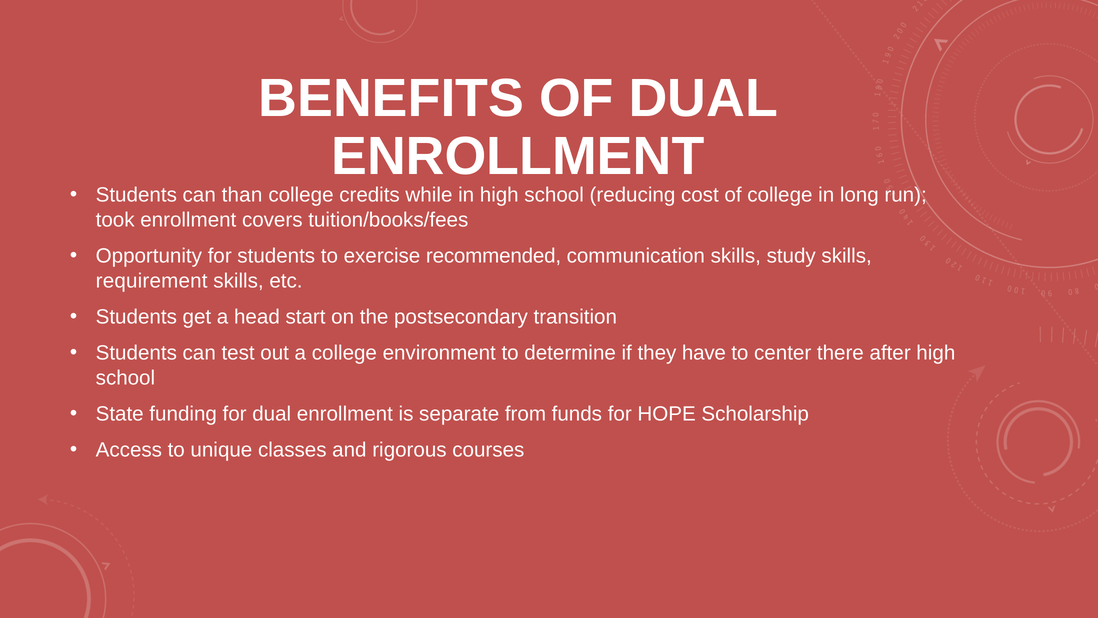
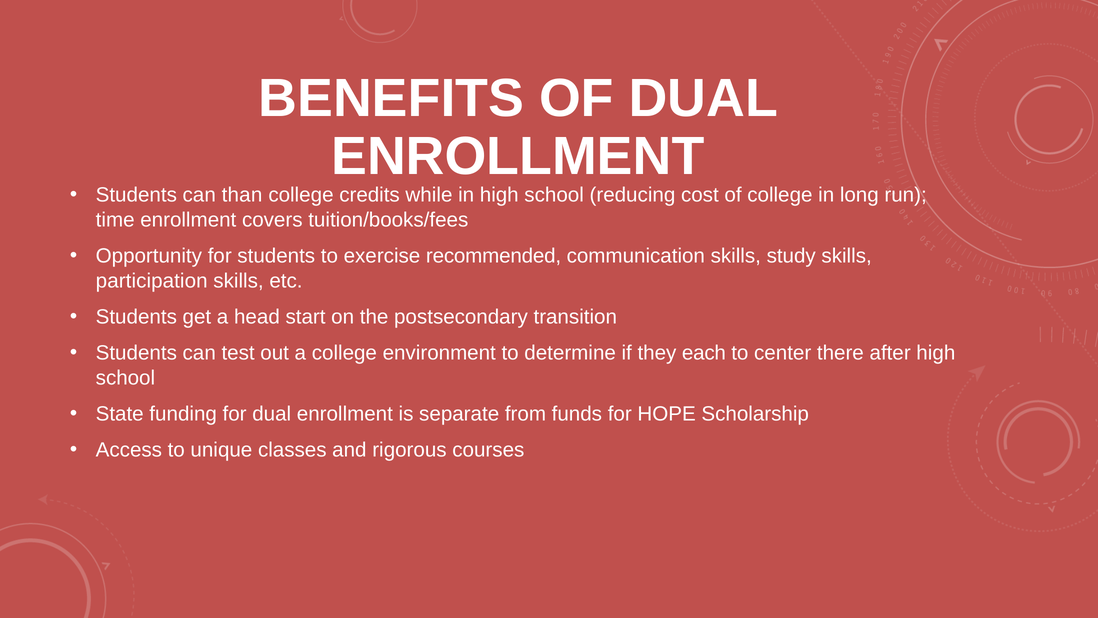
took: took -> time
requirement: requirement -> participation
have: have -> each
